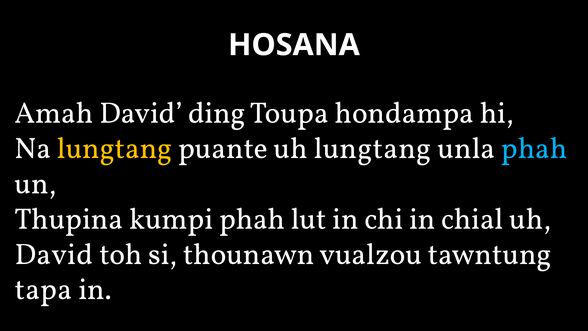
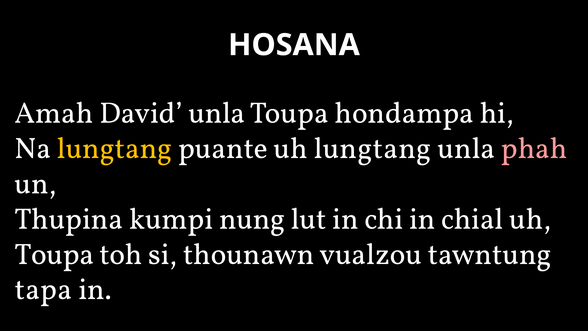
David ding: ding -> unla
phah at (534, 148) colour: light blue -> pink
kumpi phah: phah -> nung
David at (54, 254): David -> Toupa
